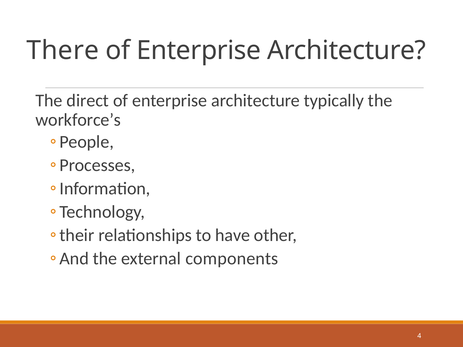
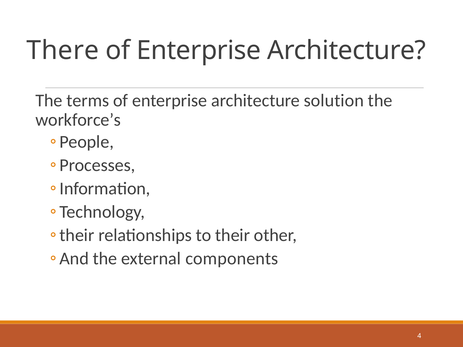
direct: direct -> terms
typically: typically -> solution
have: have -> their
